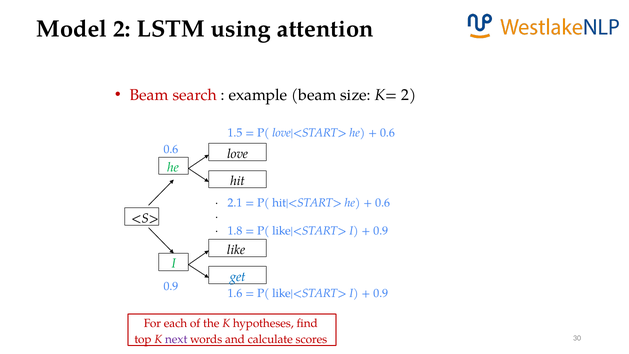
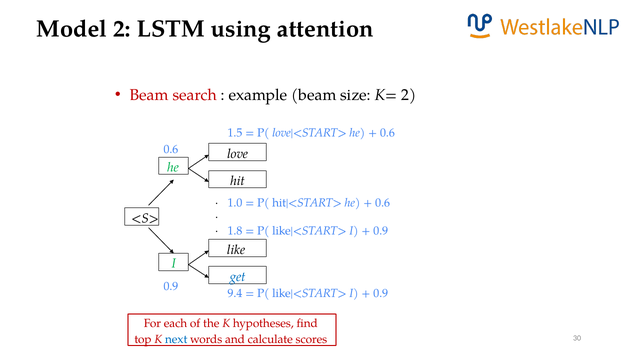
2.1: 2.1 -> 1.0
1.6: 1.6 -> 9.4
next colour: purple -> blue
